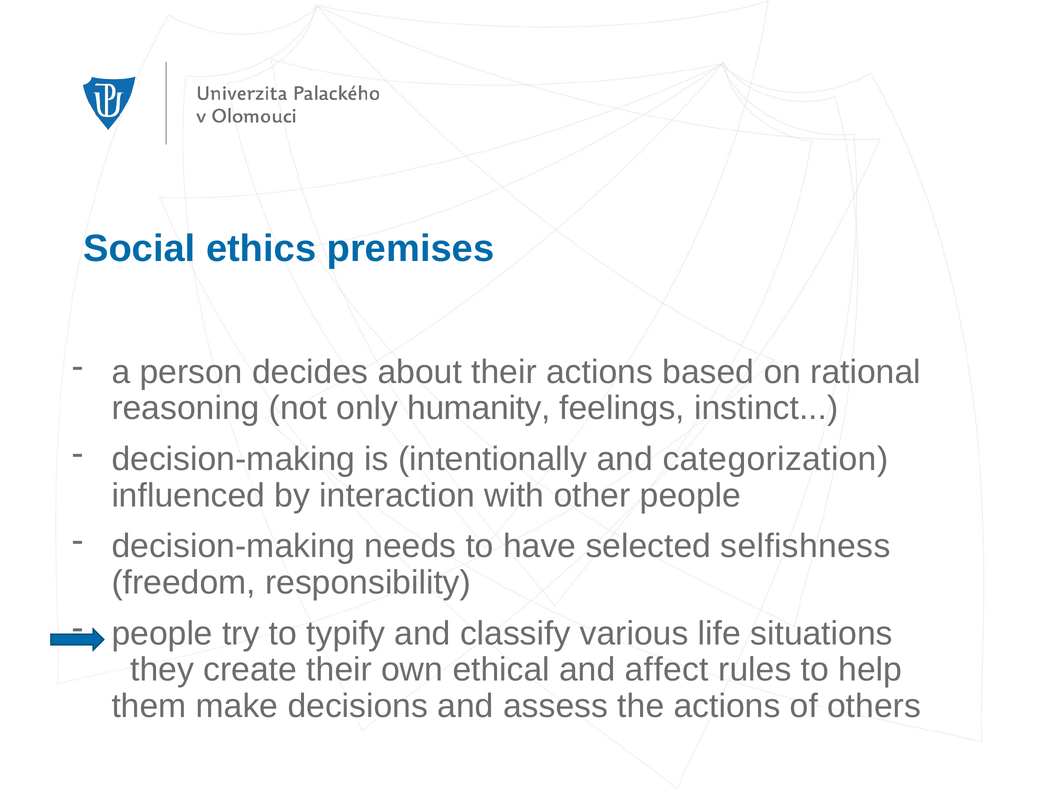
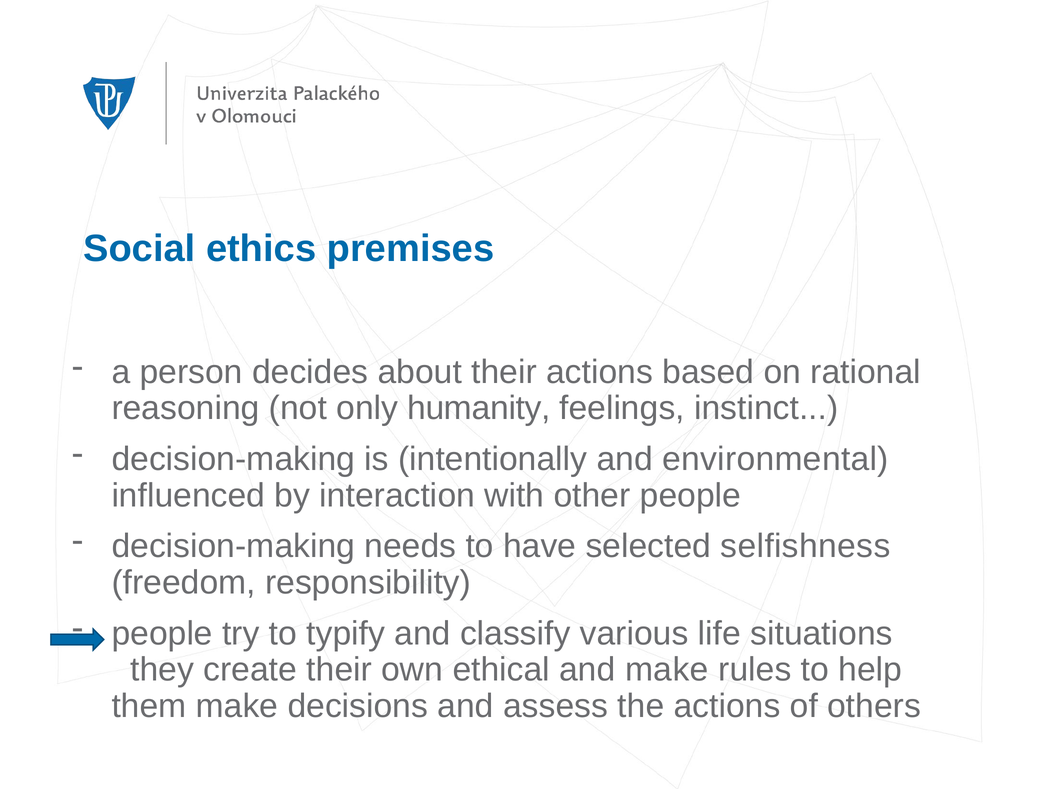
categorization: categorization -> environmental
and affect: affect -> make
